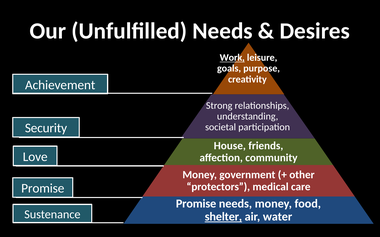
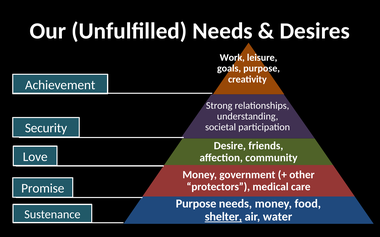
Work underline: present -> none
House: House -> Desire
Promise at (196, 204): Promise -> Purpose
